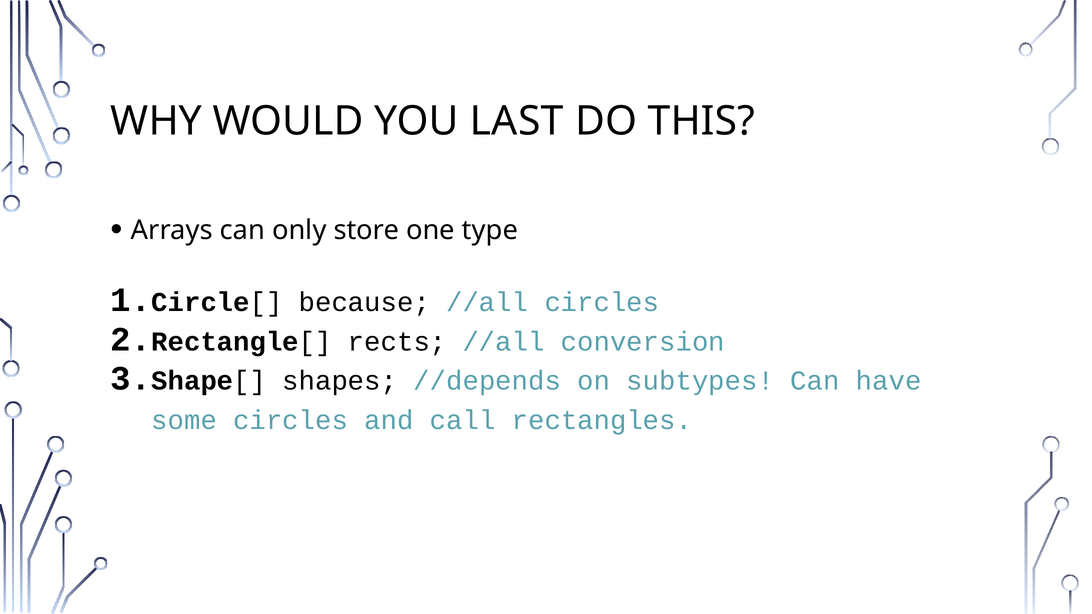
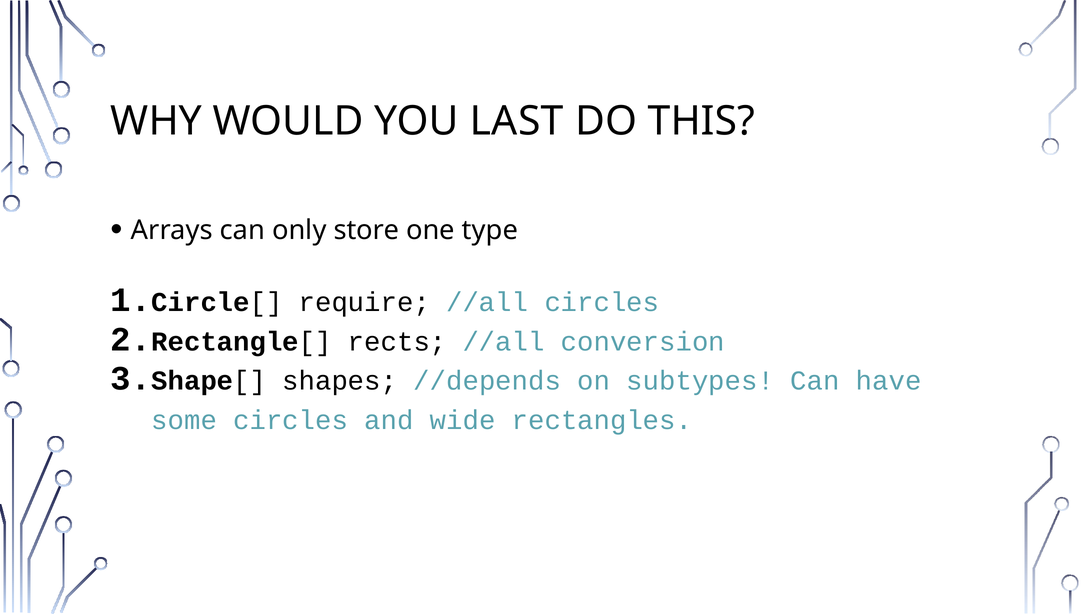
because: because -> require
call: call -> wide
